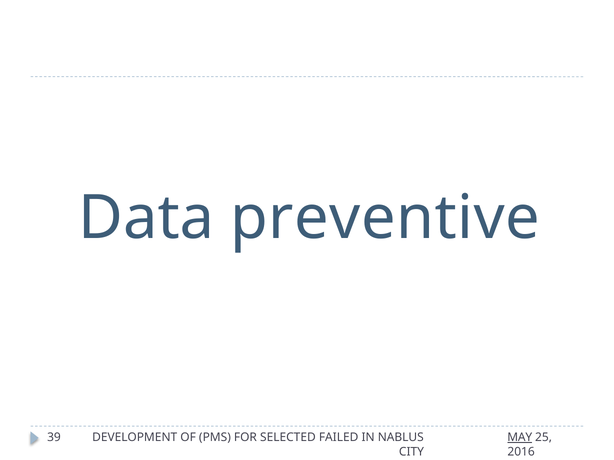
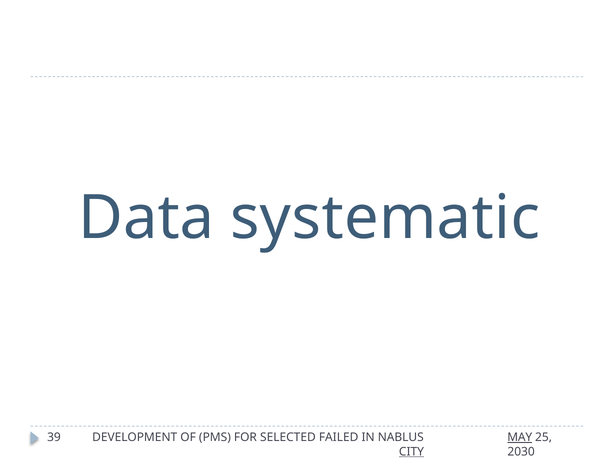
preventive: preventive -> systematic
CITY underline: none -> present
2016: 2016 -> 2030
